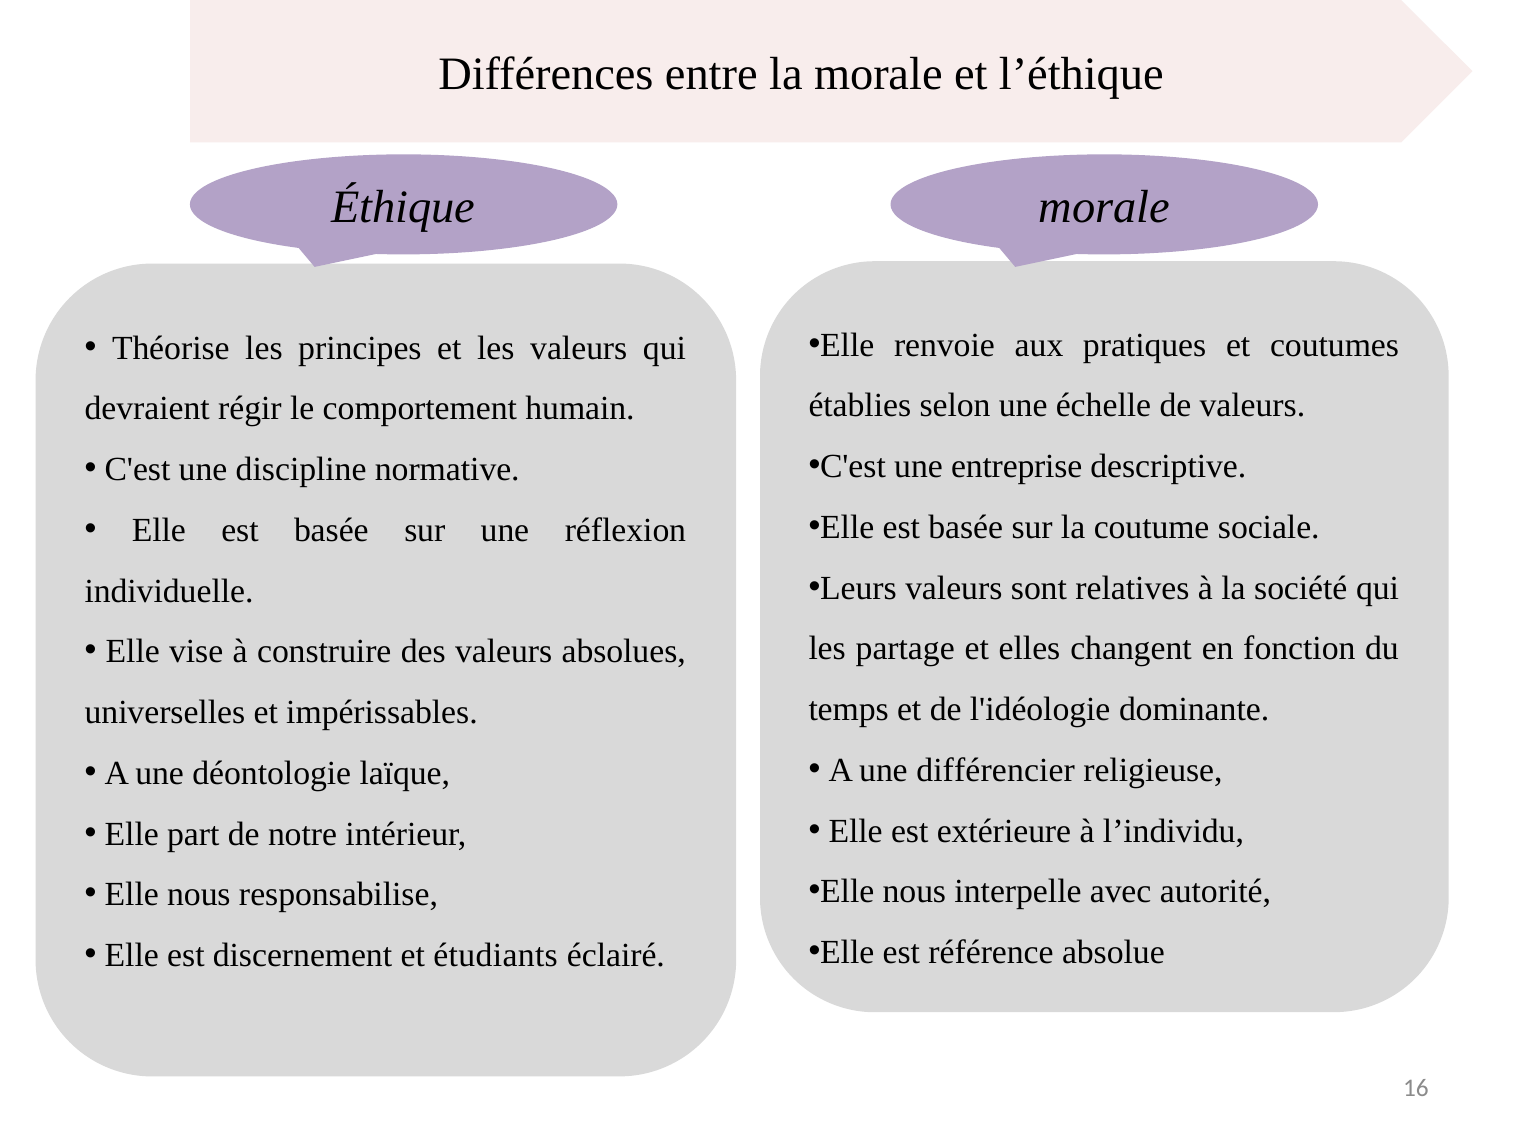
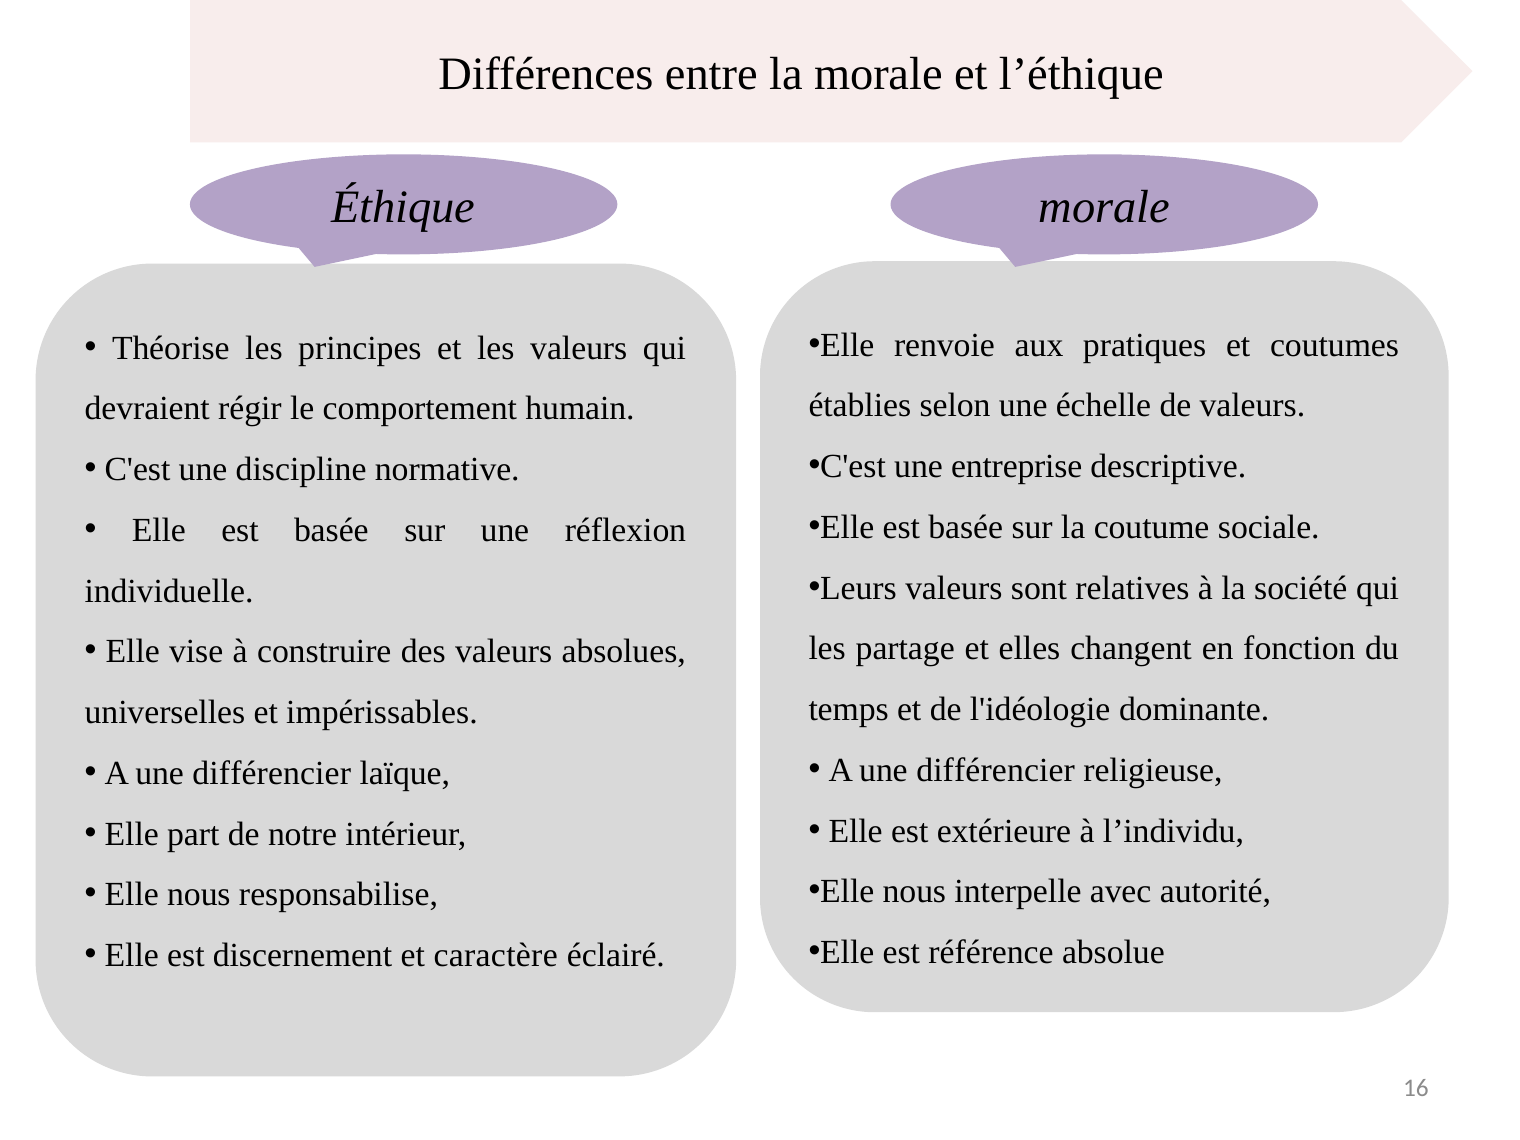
déontologie at (272, 773): déontologie -> différencier
étudiants: étudiants -> caractère
